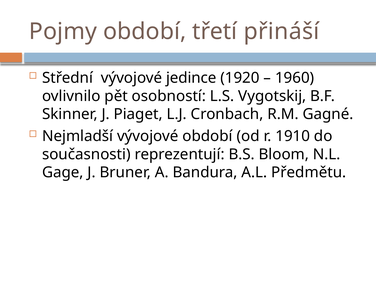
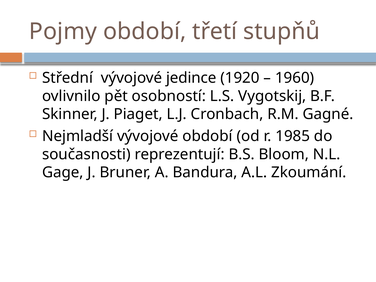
přináší: přináší -> stupňů
1910: 1910 -> 1985
Předmětu: Předmětu -> Zkoumání
